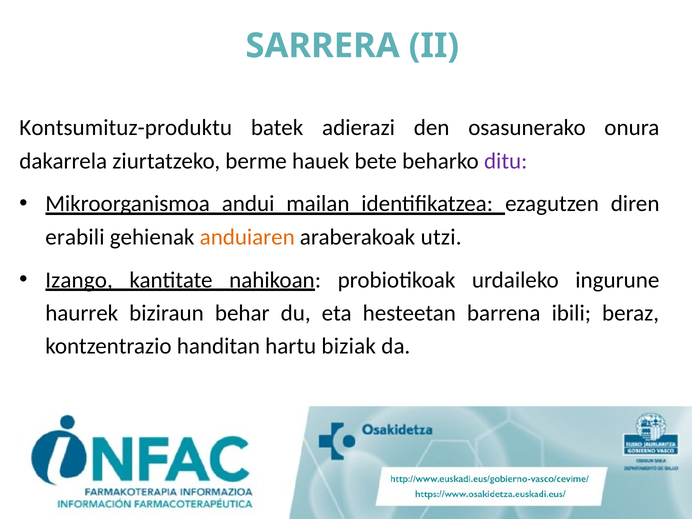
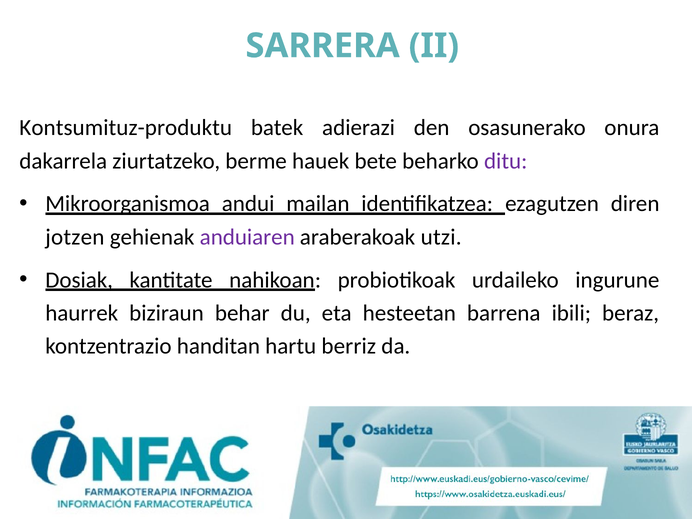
erabili: erabili -> jotzen
anduiaren colour: orange -> purple
Izango: Izango -> Dosiak
biziak: biziak -> berriz
